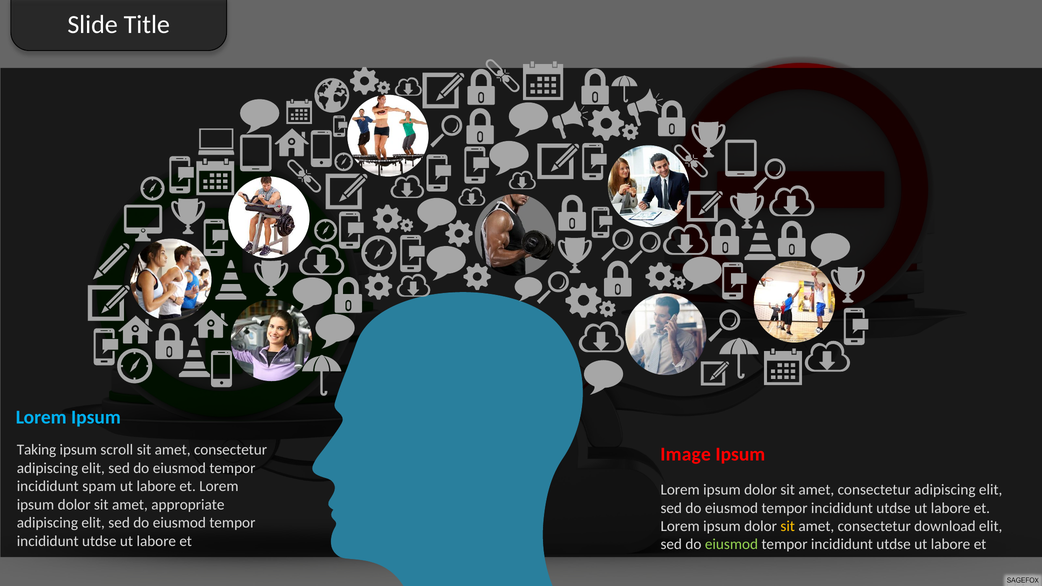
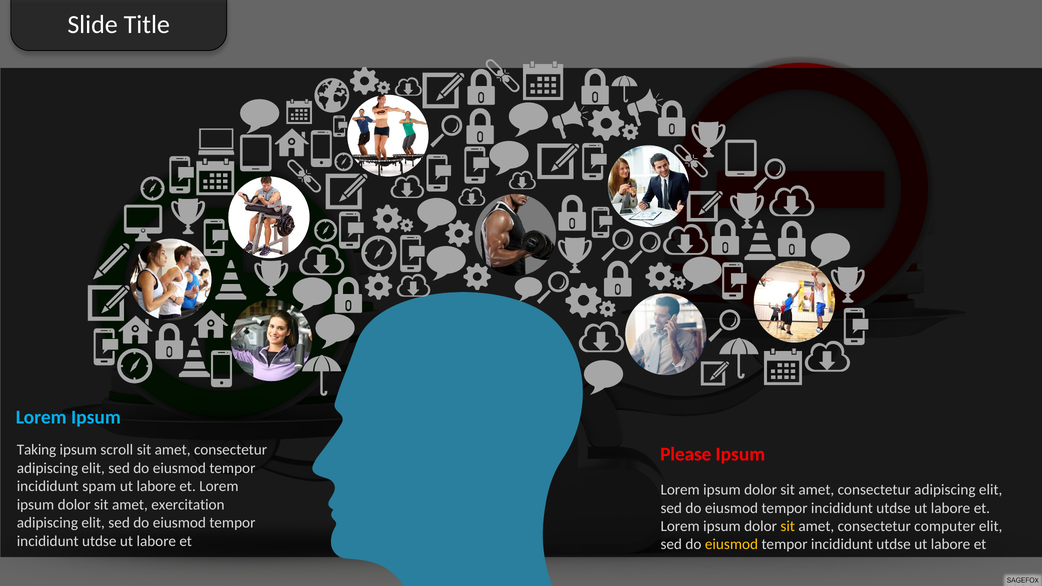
Image: Image -> Please
appropriate: appropriate -> exercitation
download: download -> computer
eiusmod at (731, 545) colour: light green -> yellow
